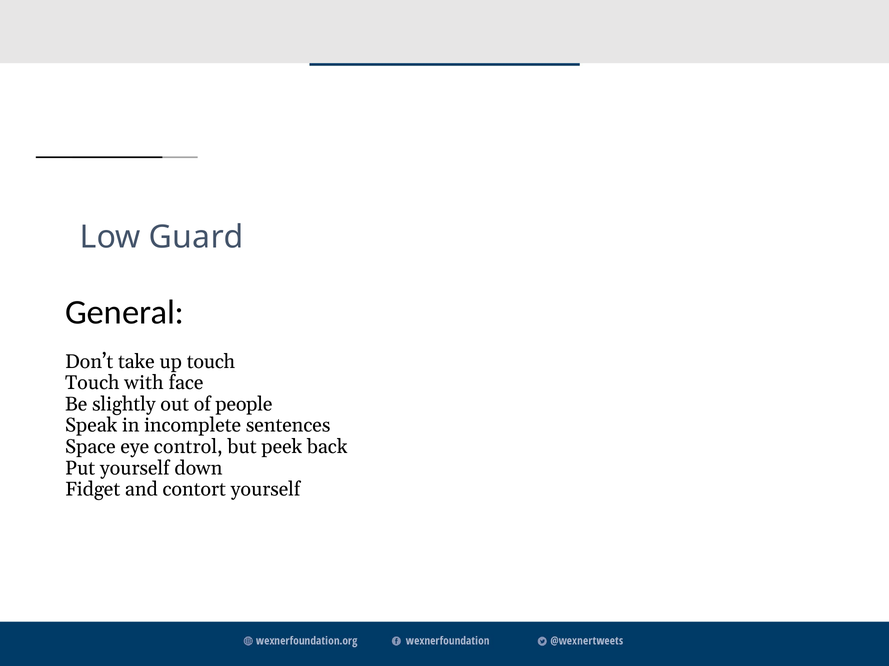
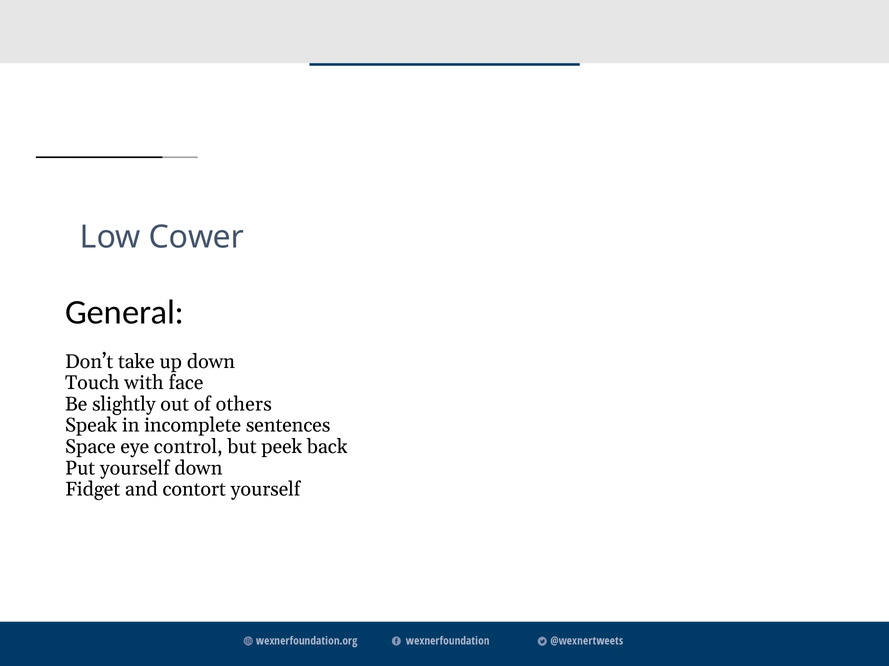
Guard: Guard -> Cower
up touch: touch -> down
people: people -> others
